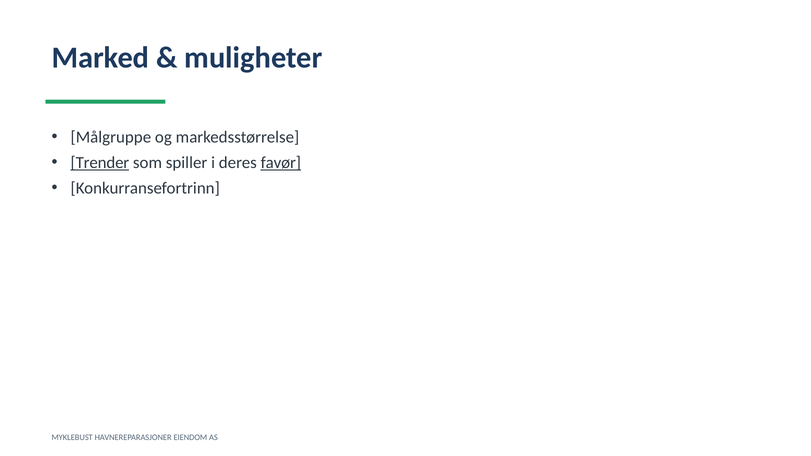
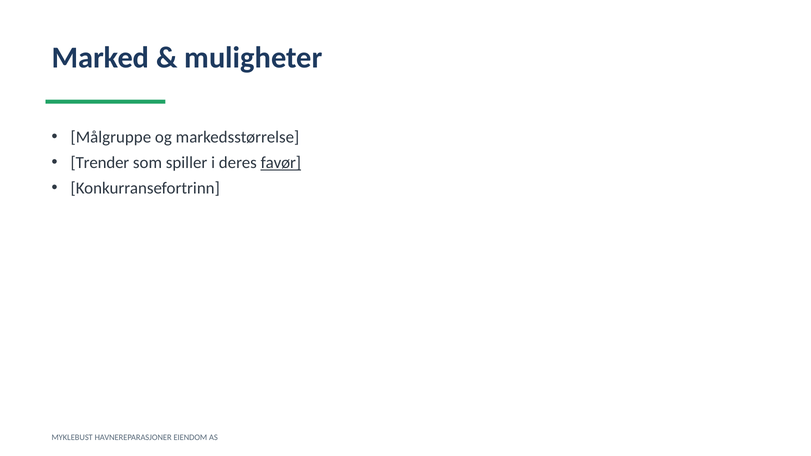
Trender underline: present -> none
